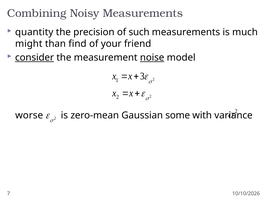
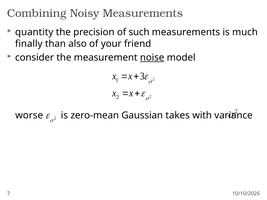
might: might -> finally
find: find -> also
consider underline: present -> none
some: some -> takes
